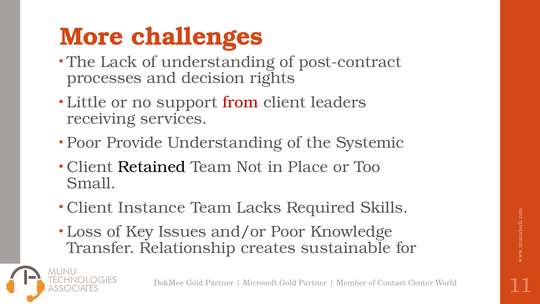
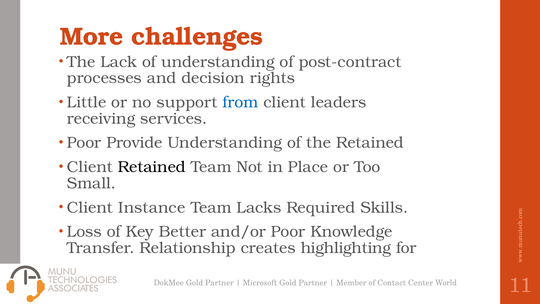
from colour: red -> blue
the Systemic: Systemic -> Retained
Issues: Issues -> Better
sustainable: sustainable -> highlighting
